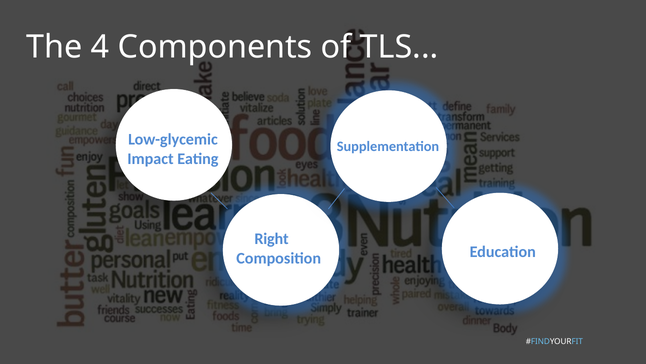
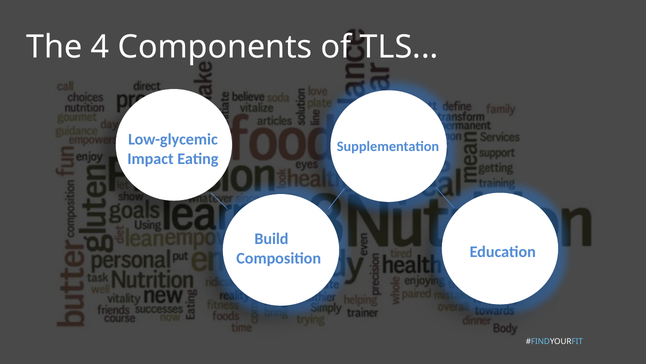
Right: Right -> Build
